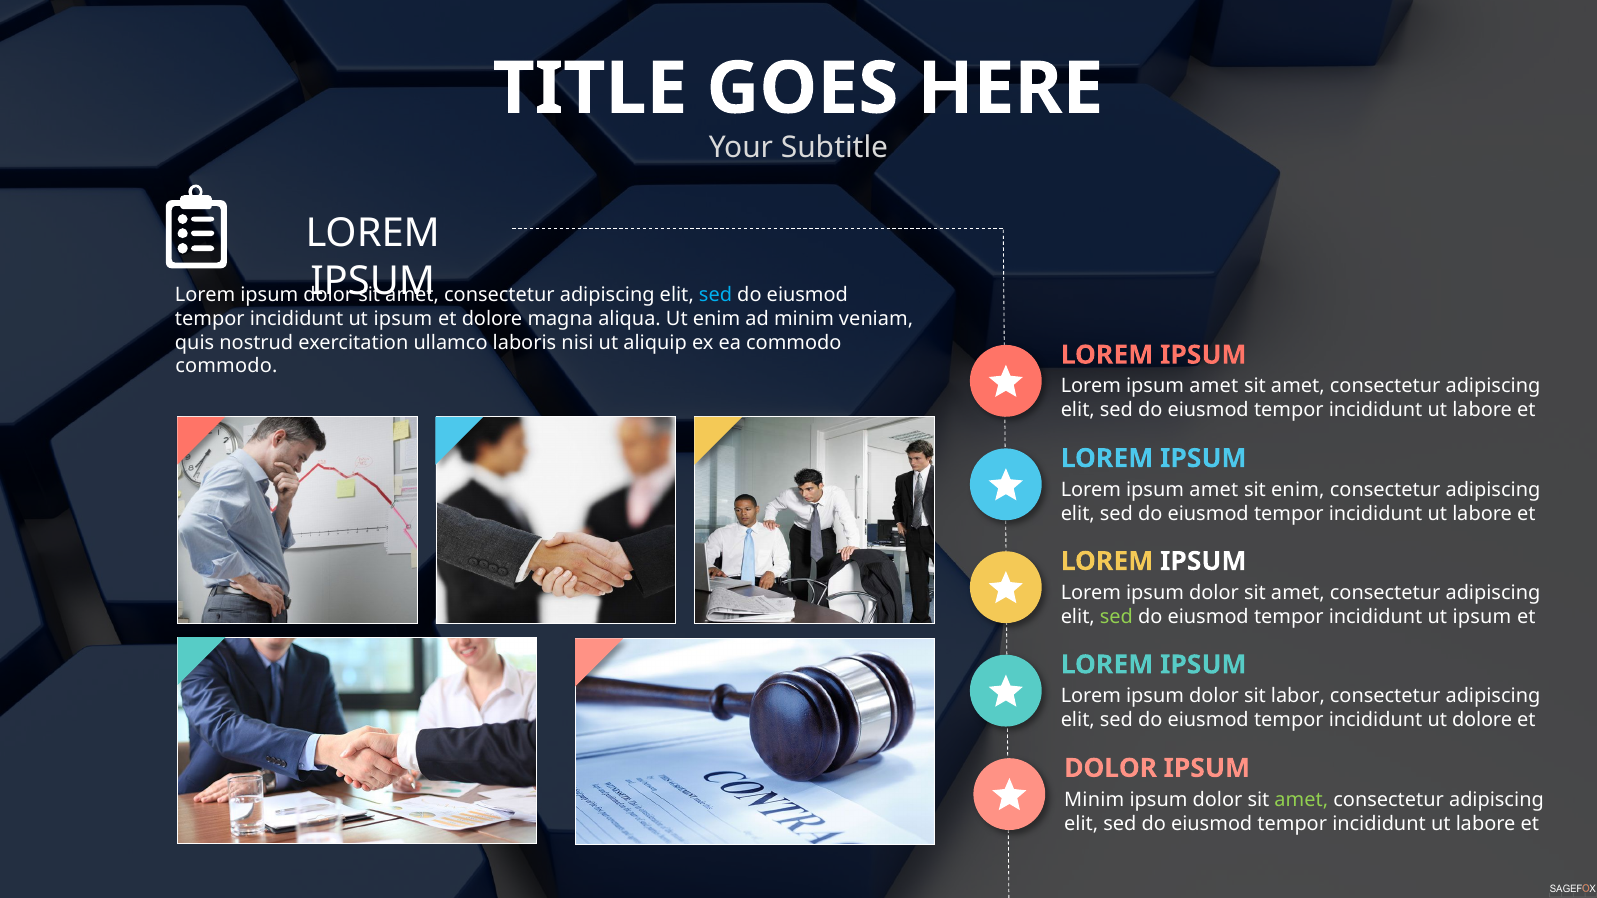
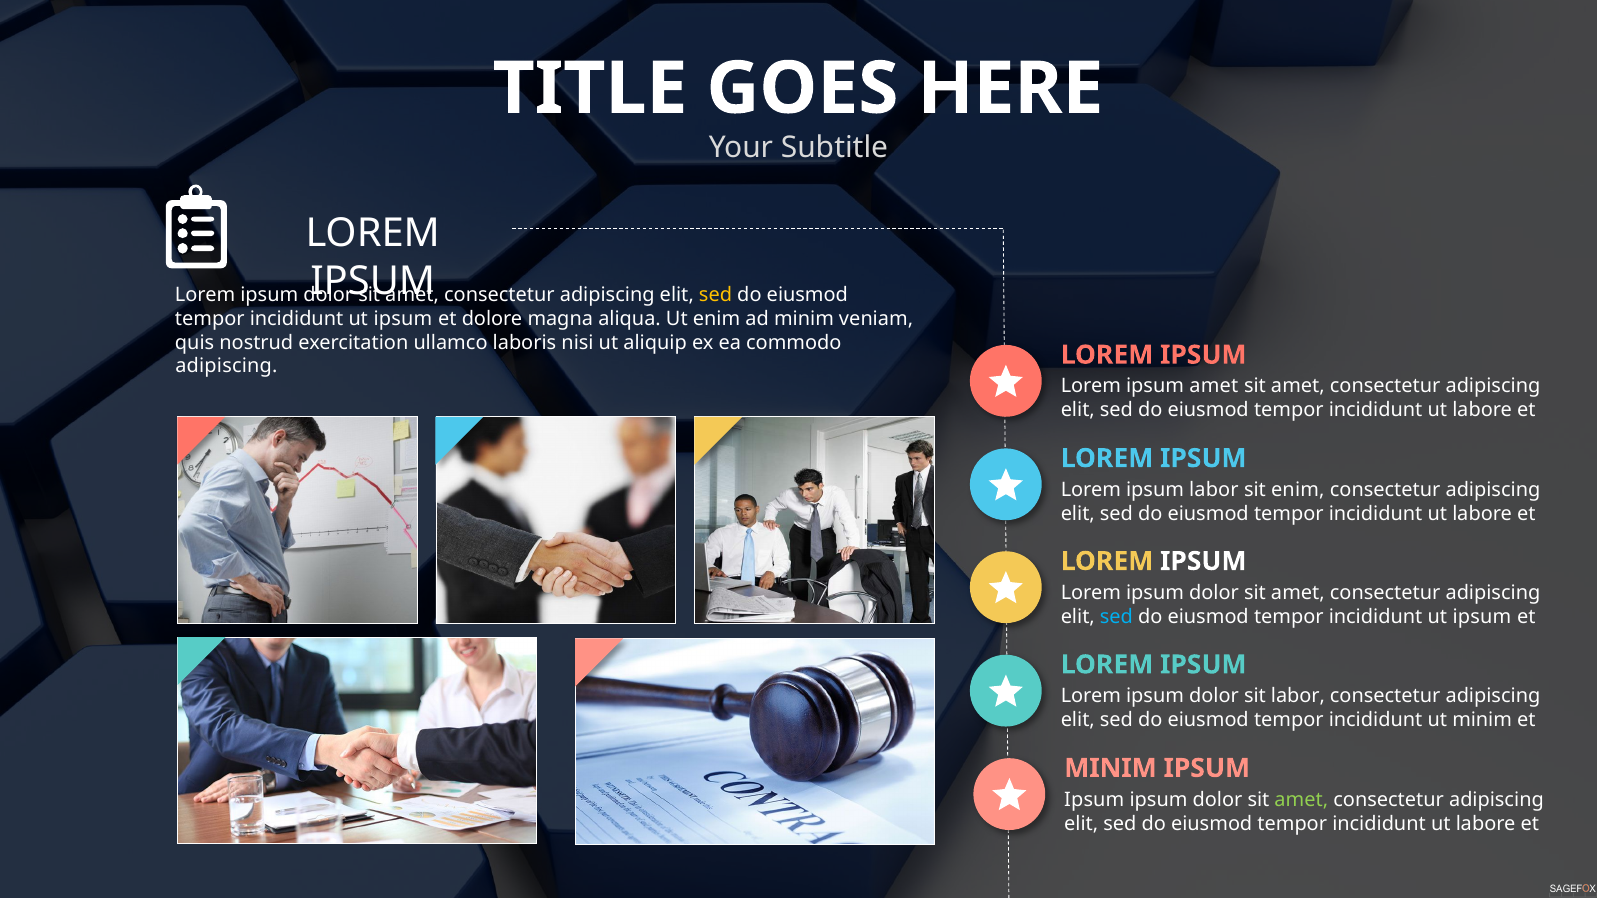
sed at (716, 295) colour: light blue -> yellow
commodo at (226, 367): commodo -> adipiscing
amet at (1214, 490): amet -> labor
sed at (1116, 617) colour: light green -> light blue
ut dolore: dolore -> minim
DOLOR at (1111, 768): DOLOR -> MINIM
Minim at (1094, 800): Minim -> Ipsum
